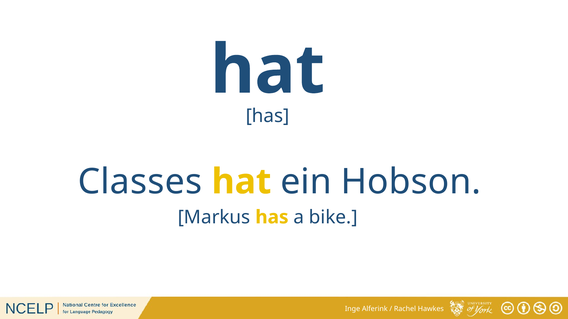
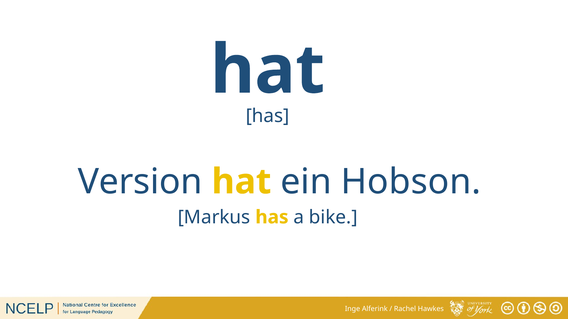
Classes: Classes -> Version
